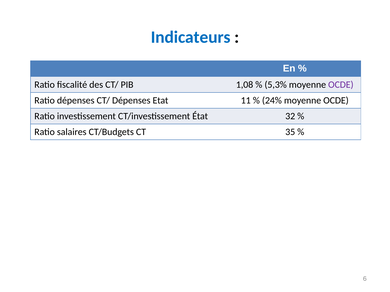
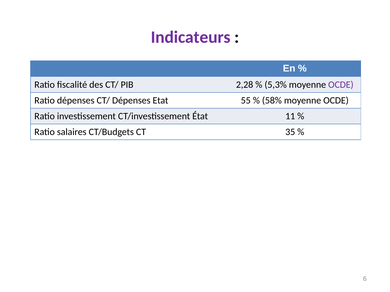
Indicateurs colour: blue -> purple
1,08: 1,08 -> 2,28
11: 11 -> 55
24%: 24% -> 58%
32: 32 -> 11
